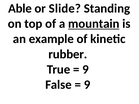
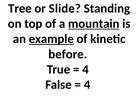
Able: Able -> Tree
example underline: none -> present
rubber: rubber -> before
9 at (86, 70): 9 -> 4
9 at (87, 85): 9 -> 4
